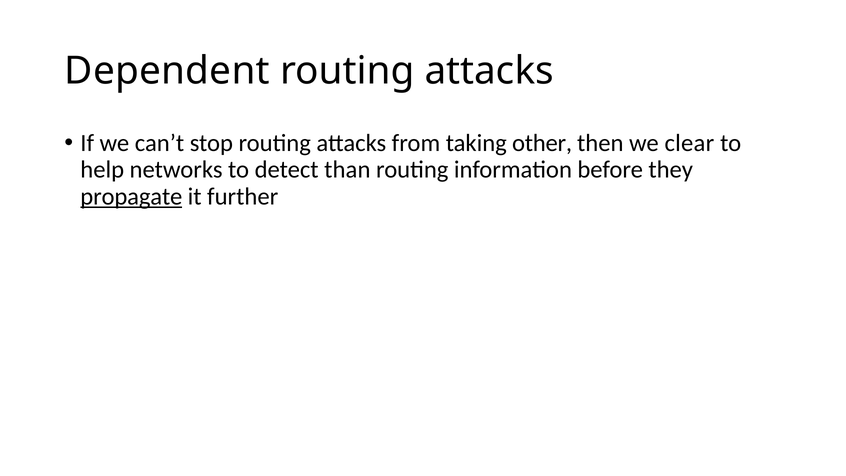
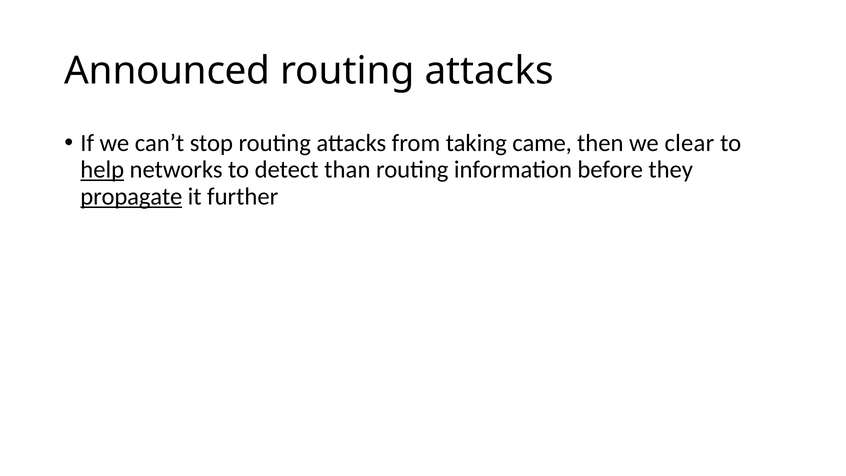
Dependent: Dependent -> Announced
other: other -> came
help underline: none -> present
